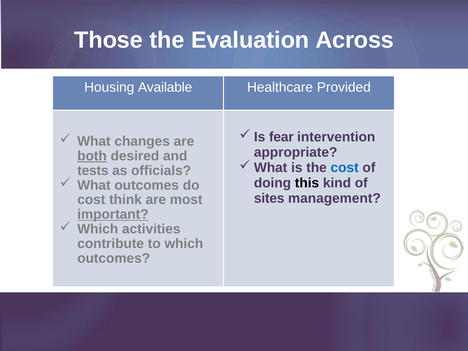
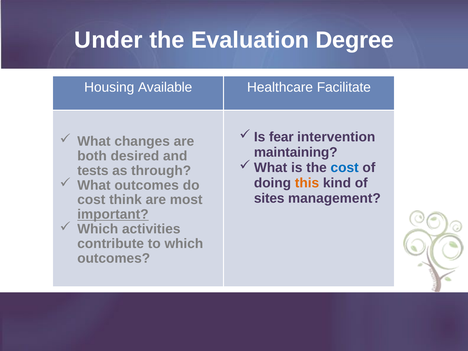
Those: Those -> Under
Across: Across -> Degree
Provided: Provided -> Facilitate
appropriate: appropriate -> maintaining
both underline: present -> none
officials: officials -> through
this colour: black -> orange
